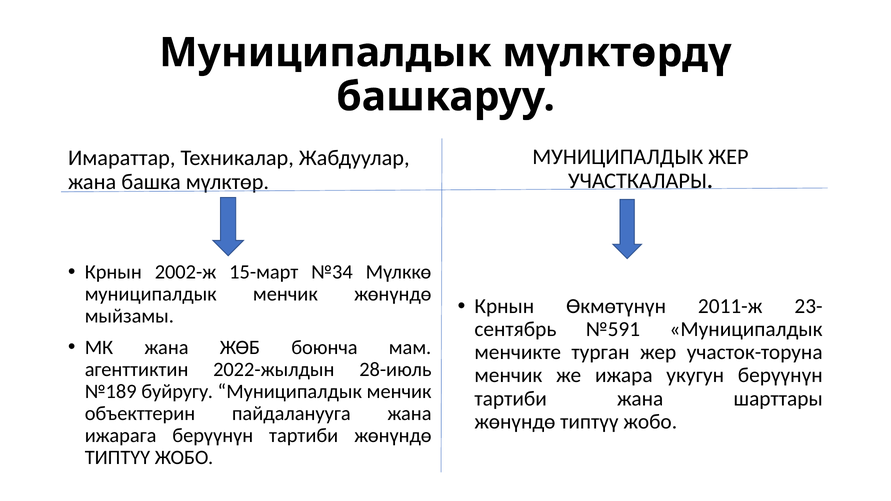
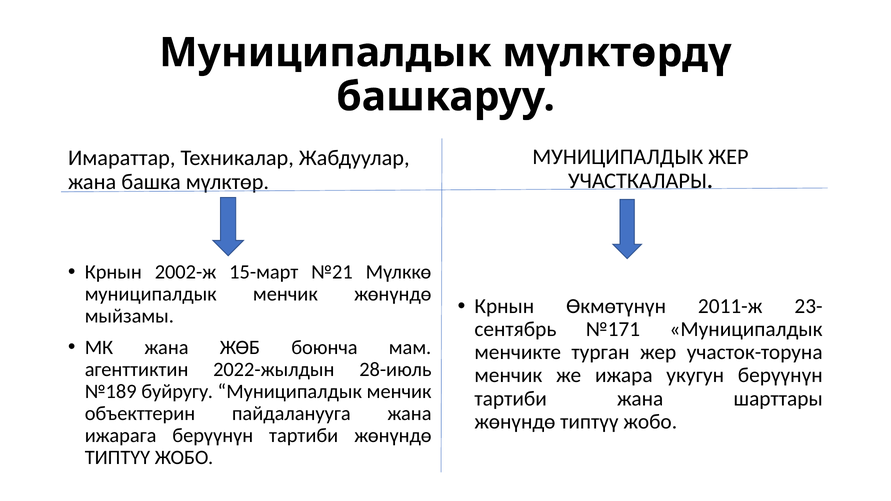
№34: №34 -> №21
№591: №591 -> №171
